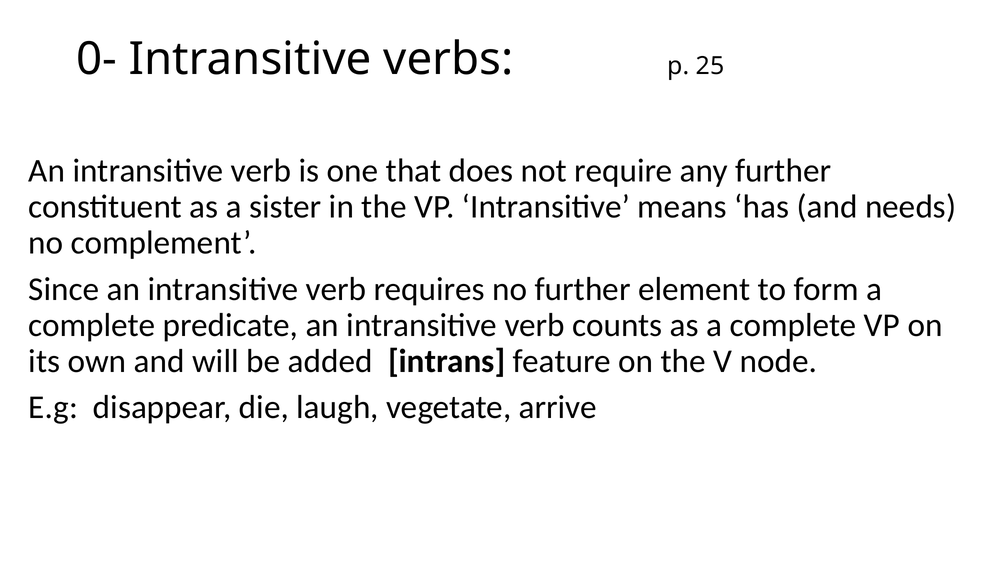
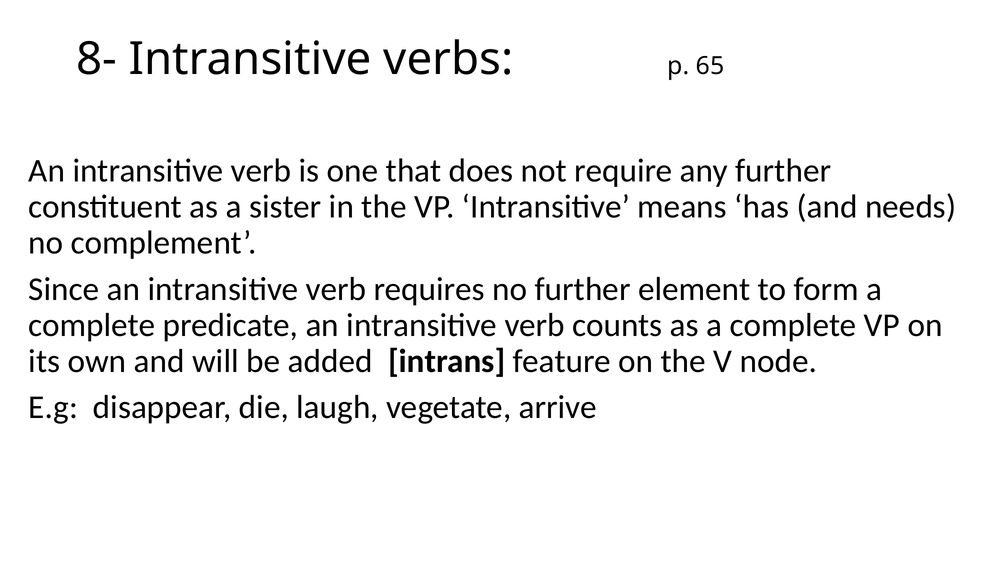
0-: 0- -> 8-
25: 25 -> 65
